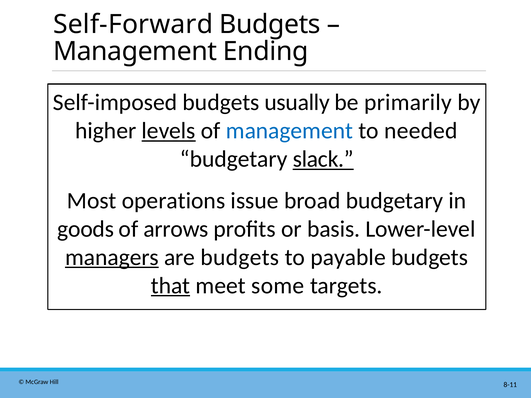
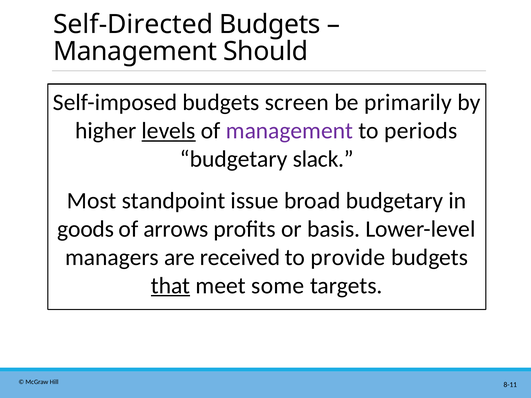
Self-Forward: Self-Forward -> Self-Directed
Ending: Ending -> Should
usually: usually -> screen
management at (289, 131) colour: blue -> purple
needed: needed -> periods
slack underline: present -> none
operations: operations -> standpoint
managers underline: present -> none
are budgets: budgets -> received
payable: payable -> provide
